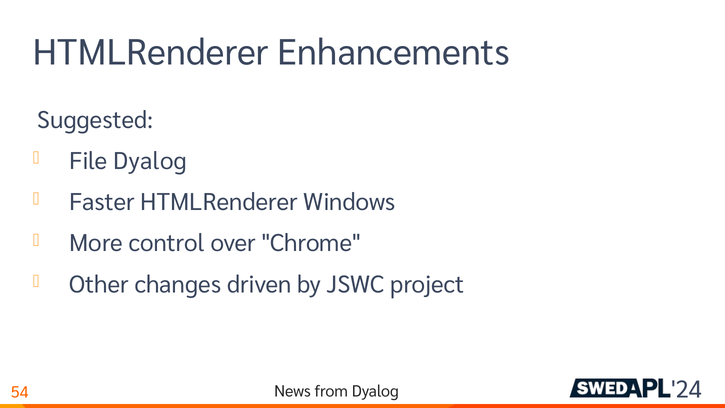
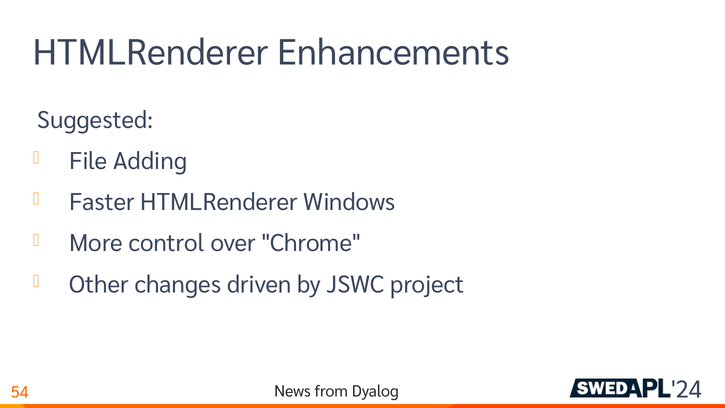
File Dyalog: Dyalog -> Adding
